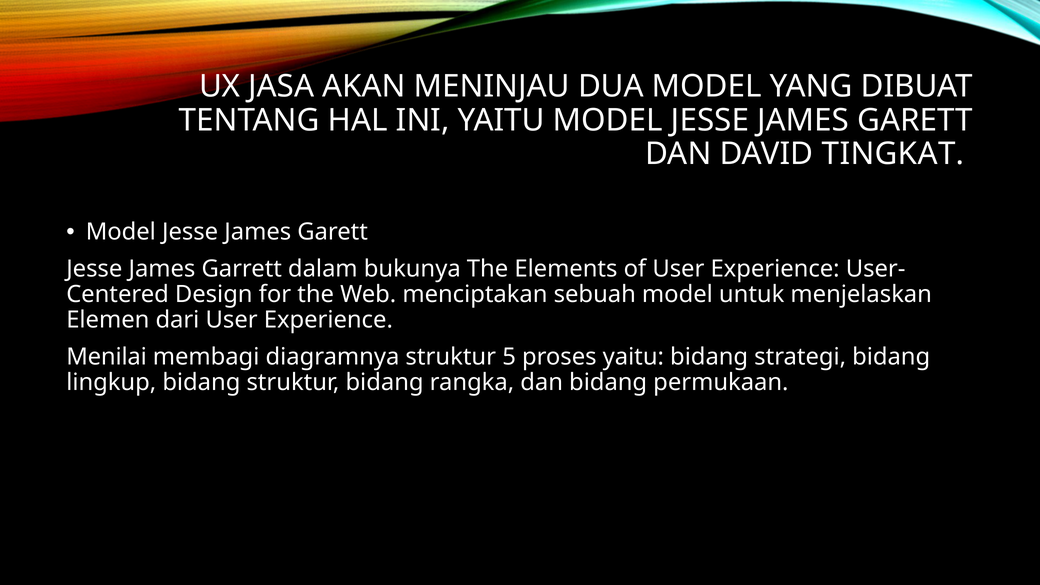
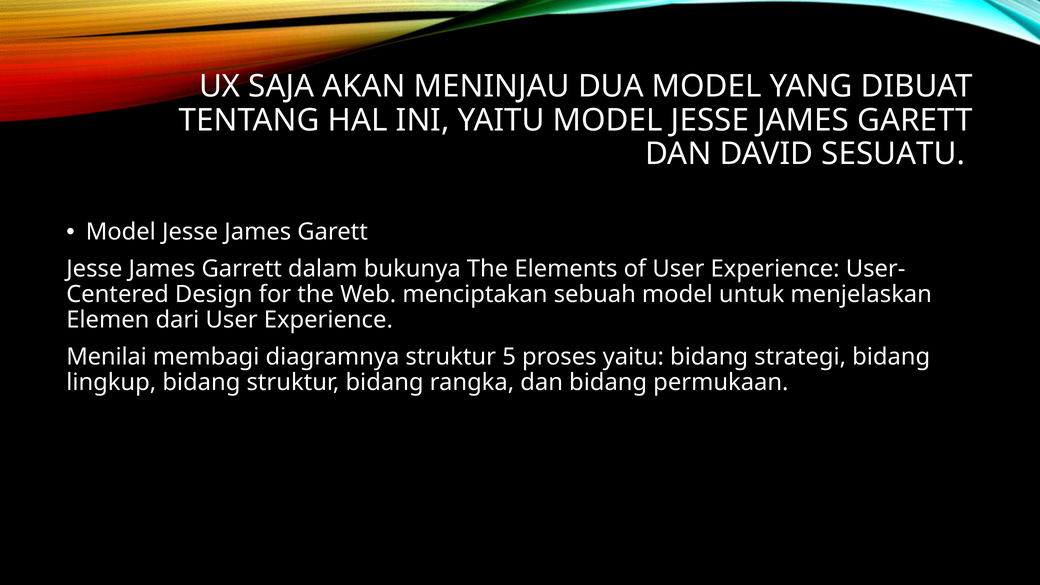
JASA: JASA -> SAJA
TINGKAT: TINGKAT -> SESUATU
